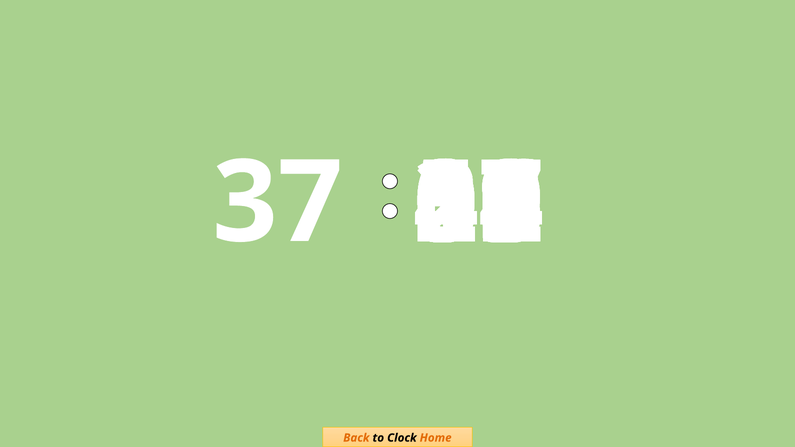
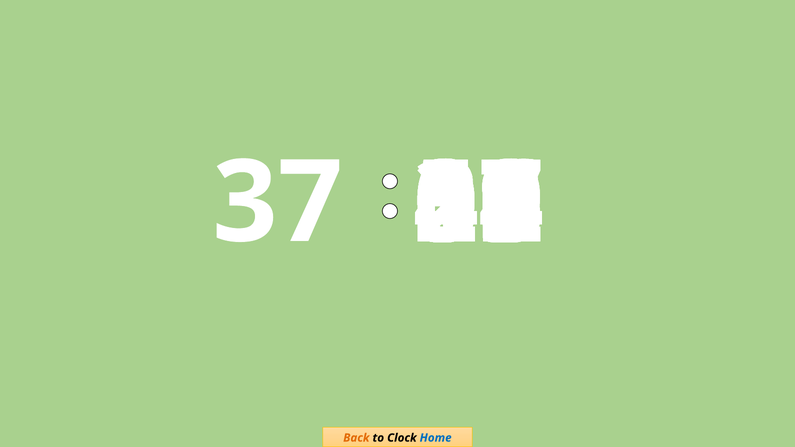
Home colour: orange -> blue
